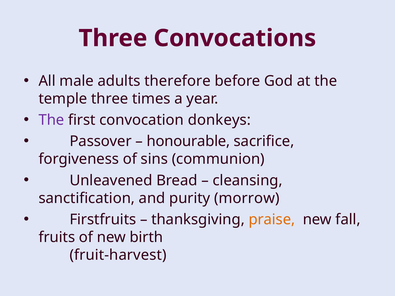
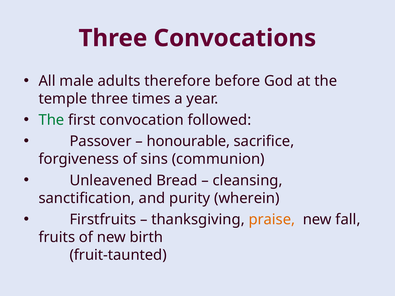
The at (51, 120) colour: purple -> green
donkeys: donkeys -> followed
morrow: morrow -> wherein
fruit-harvest: fruit-harvest -> fruit-taunted
